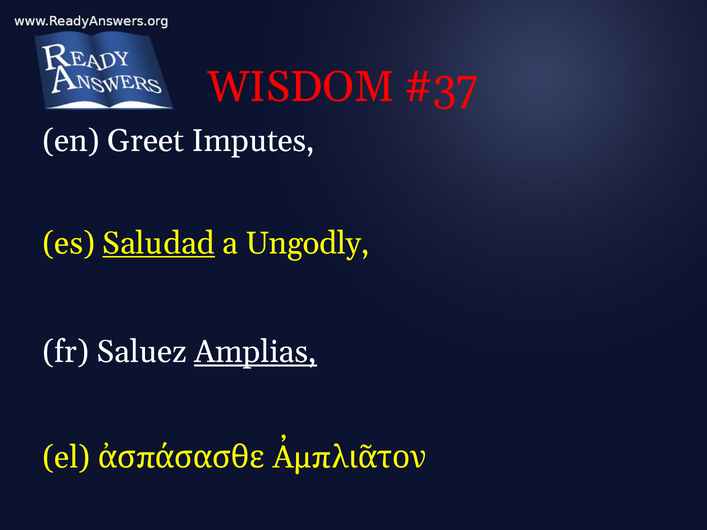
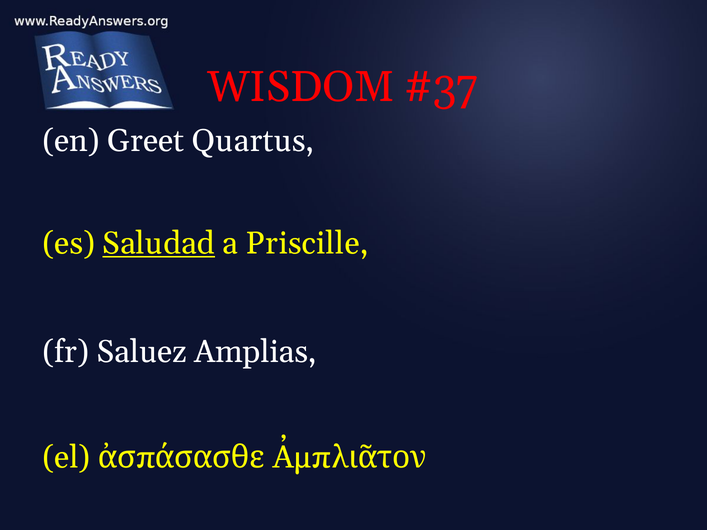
Imputes: Imputes -> Quartus
Ungodly: Ungodly -> Priscille
Amplias underline: present -> none
